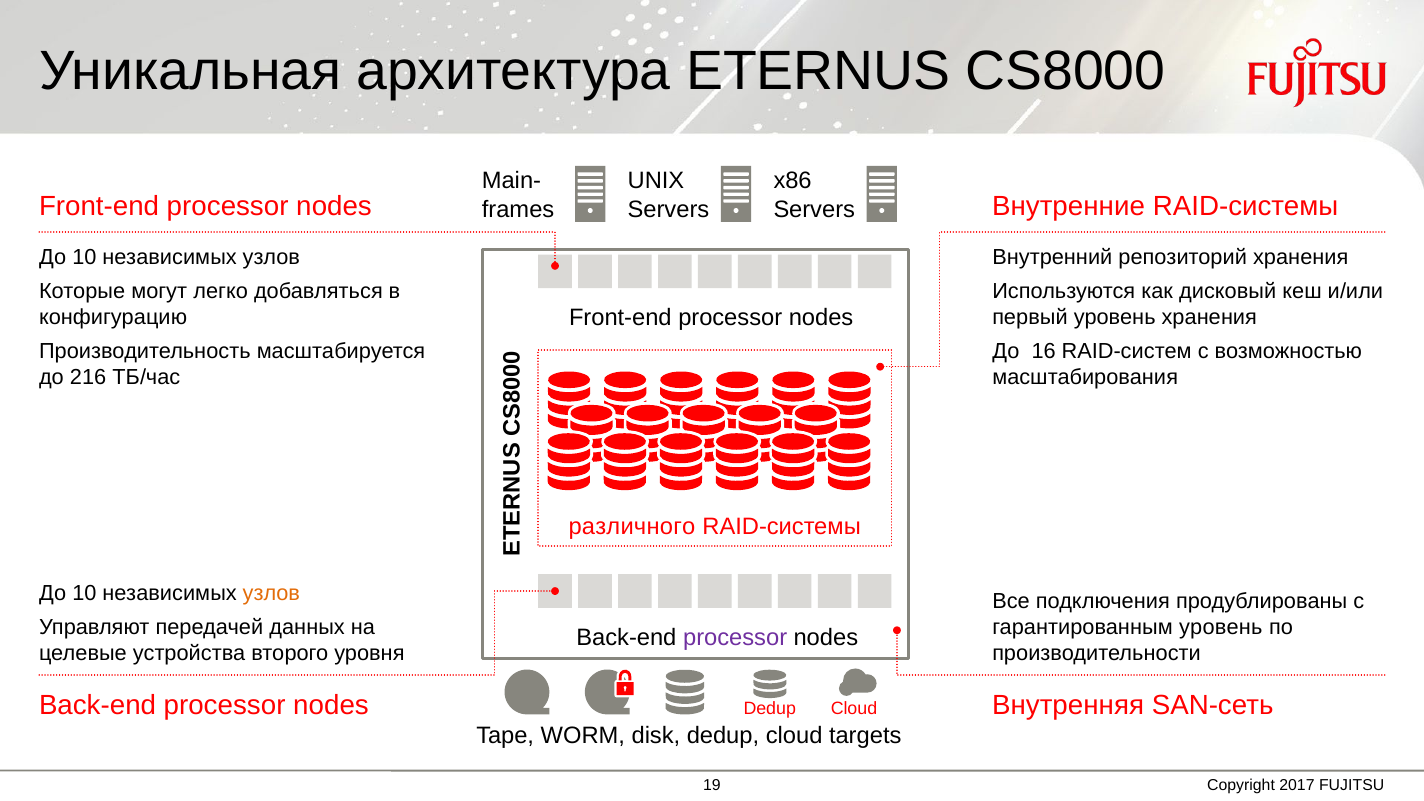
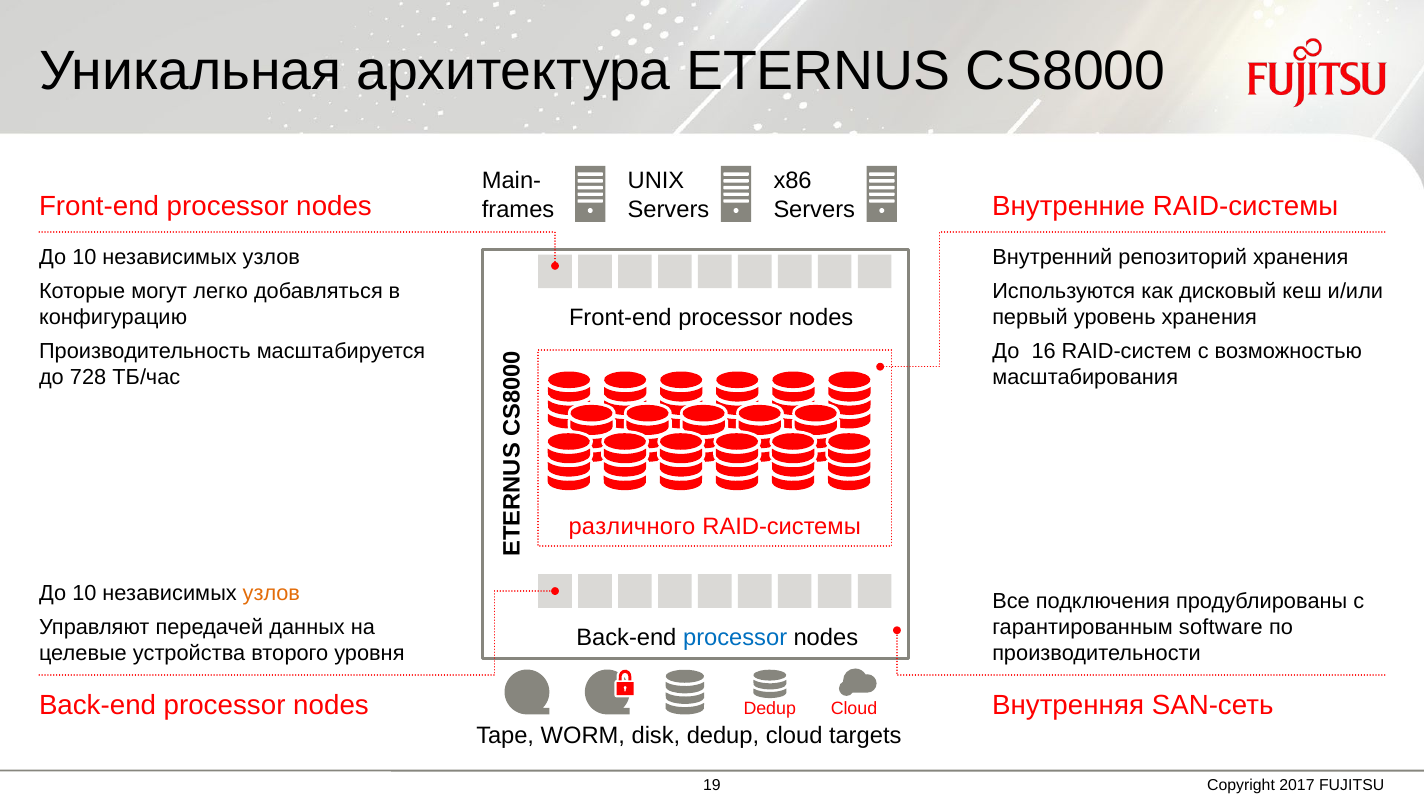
216: 216 -> 728
гарантированным уровень: уровень -> software
processor at (735, 638) colour: purple -> blue
